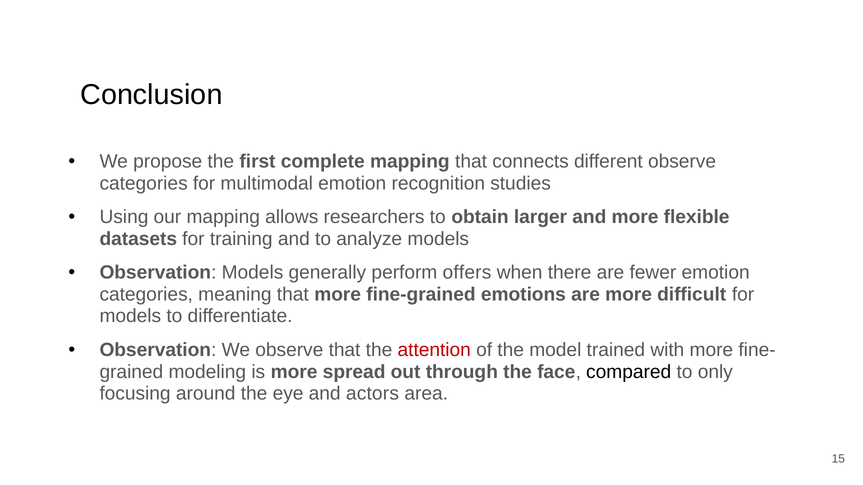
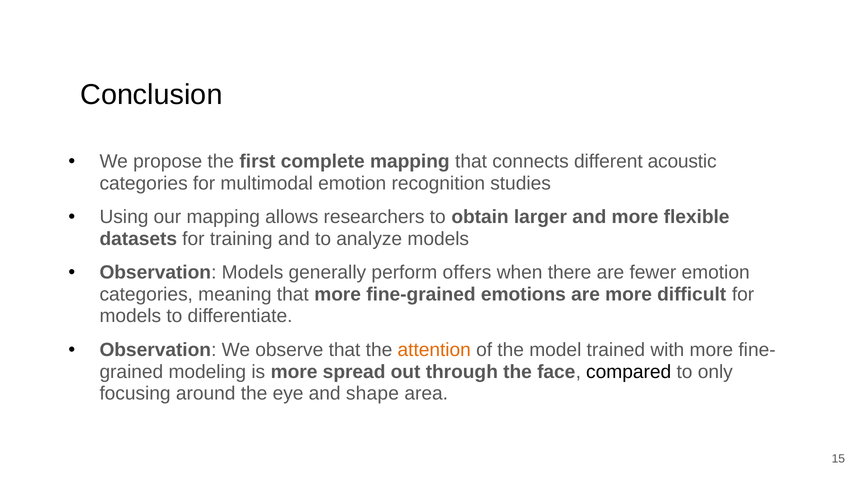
different observe: observe -> acoustic
attention colour: red -> orange
actors: actors -> shape
